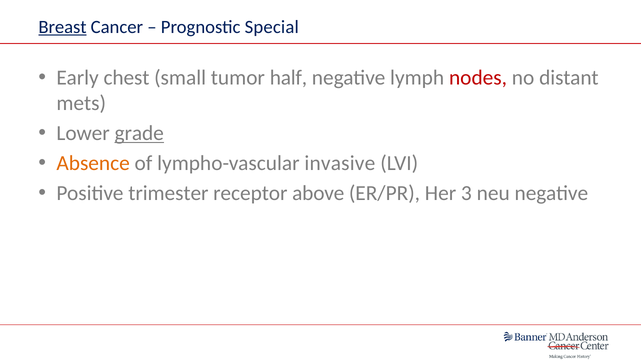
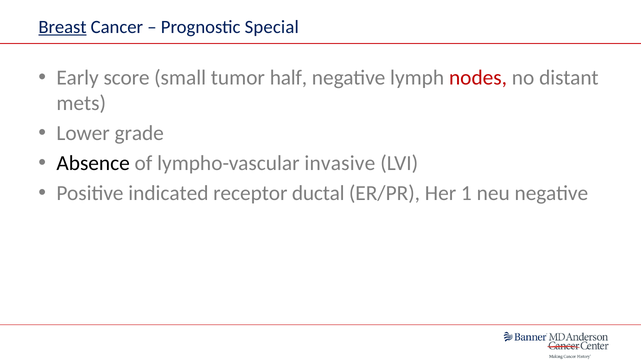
chest: chest -> score
grade underline: present -> none
Absence colour: orange -> black
trimester: trimester -> indicated
above: above -> ductal
3: 3 -> 1
